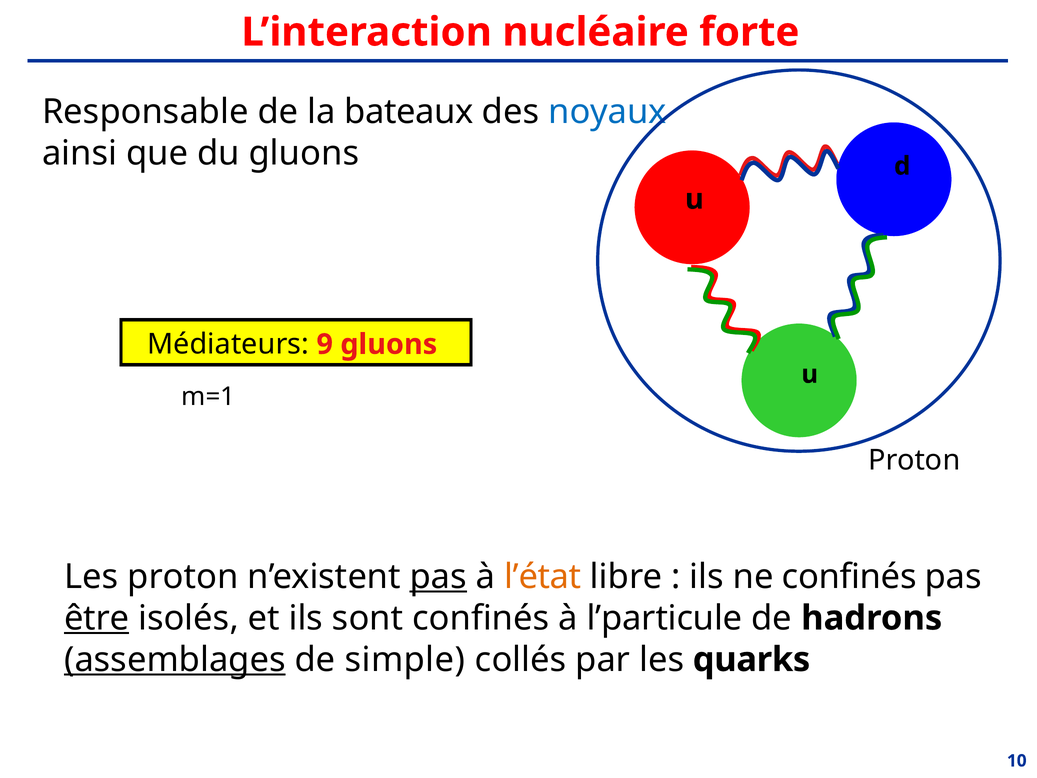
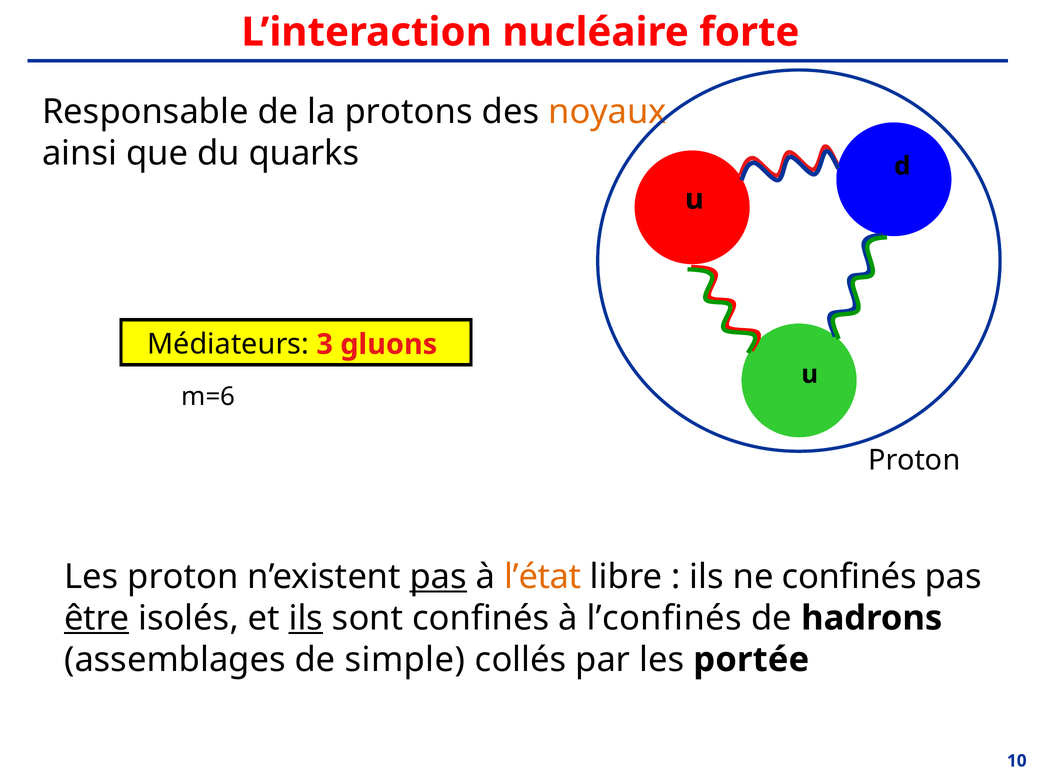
bateaux: bateaux -> protons
noyaux colour: blue -> orange
du gluons: gluons -> quarks
9: 9 -> 3
m=1: m=1 -> m=6
ils at (306, 618) underline: none -> present
l’particule: l’particule -> l’confinés
assemblages underline: present -> none
quarks: quarks -> portée
